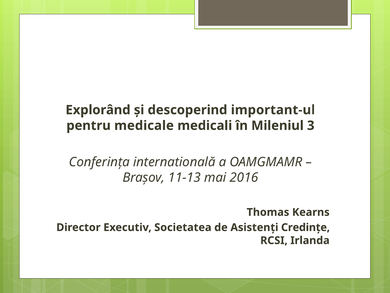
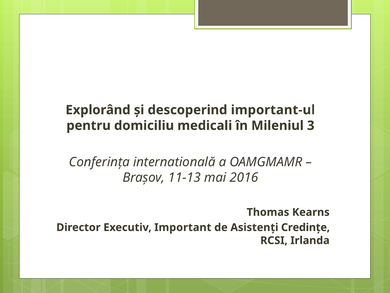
medicale: medicale -> domiciliu
Societatea: Societatea -> Important
